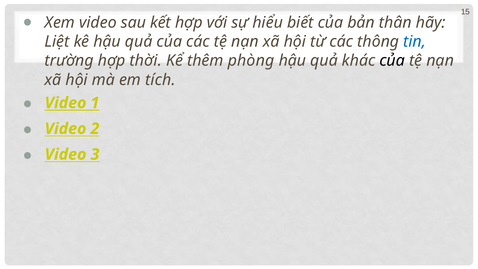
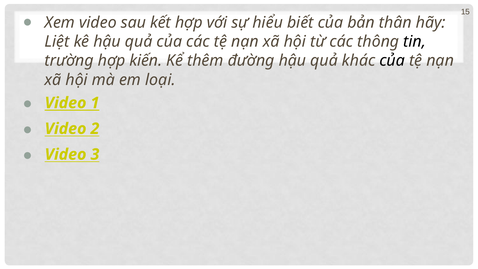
tin colour: blue -> black
thời: thời -> kiến
phòng: phòng -> đường
tích: tích -> loại
